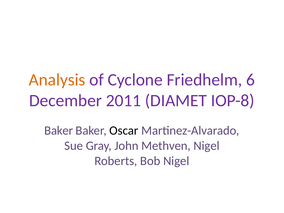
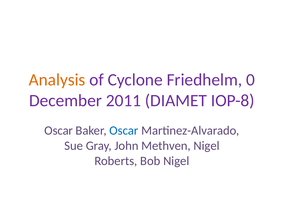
6: 6 -> 0
Baker at (59, 131): Baker -> Oscar
Oscar at (124, 131) colour: black -> blue
